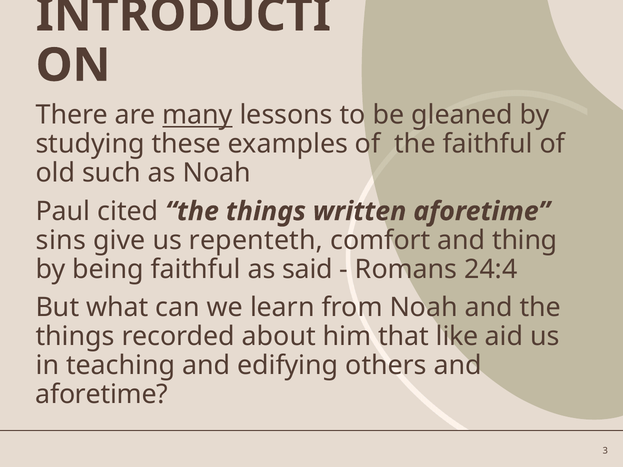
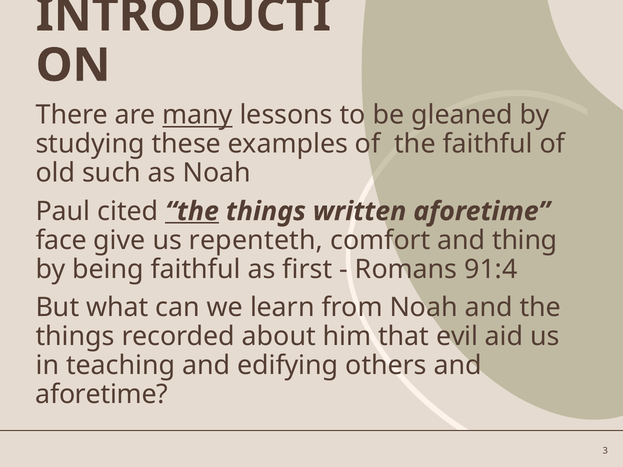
the at (192, 211) underline: none -> present
sins: sins -> face
said: said -> first
24:4: 24:4 -> 91:4
like: like -> evil
